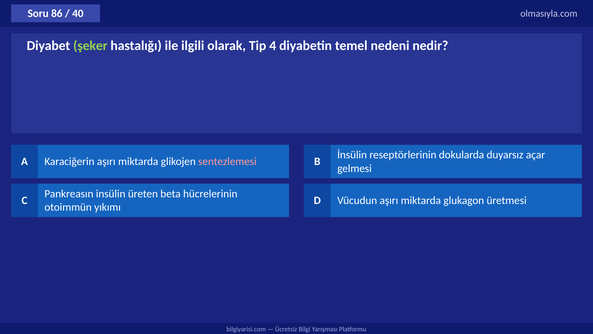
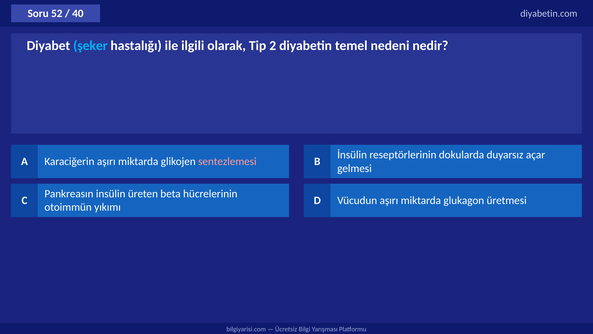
86: 86 -> 52
olmasıyla.com: olmasıyla.com -> diyabetin.com
şeker colour: light green -> light blue
4: 4 -> 2
